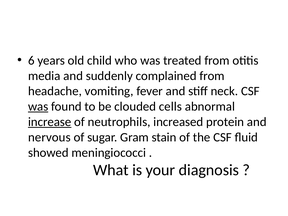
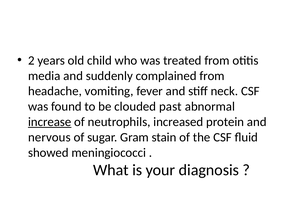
6: 6 -> 2
was at (38, 107) underline: present -> none
cells: cells -> past
